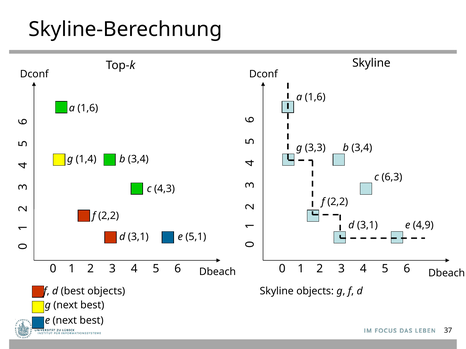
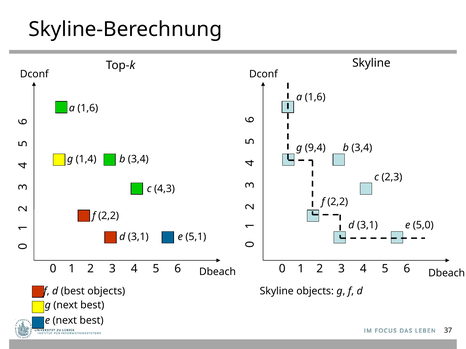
3,3: 3,3 -> 9,4
6,3: 6,3 -> 2,3
4,9: 4,9 -> 5,0
